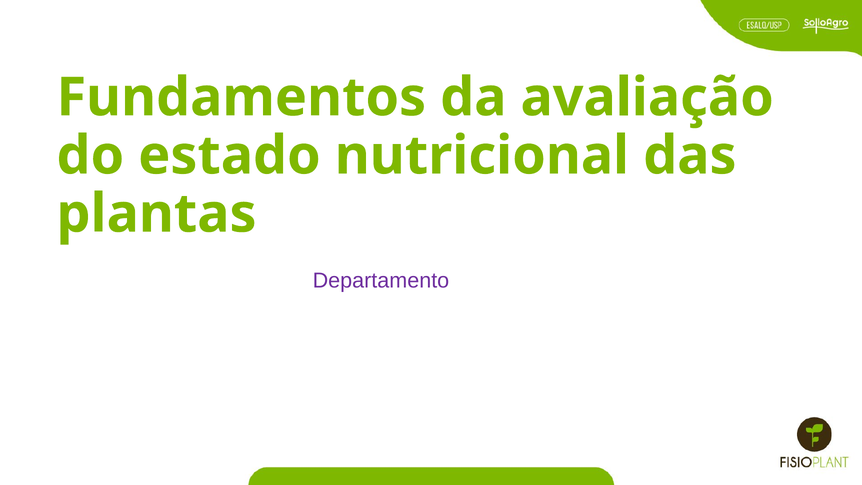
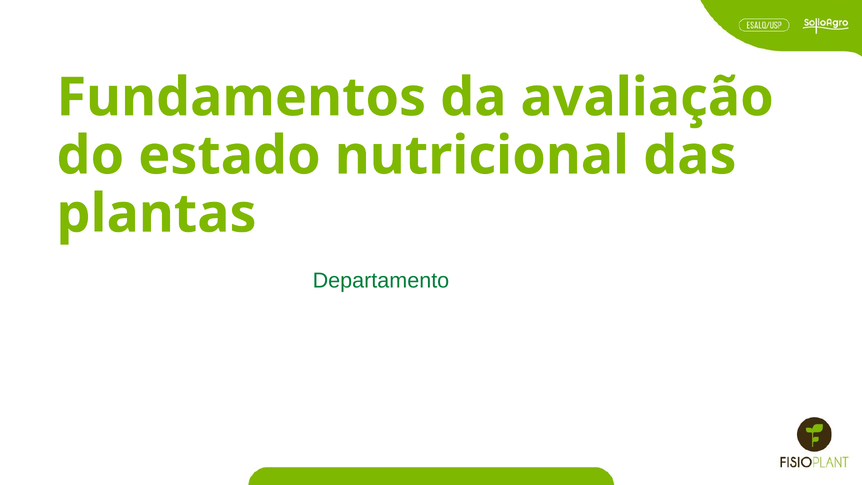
Departamento colour: purple -> green
